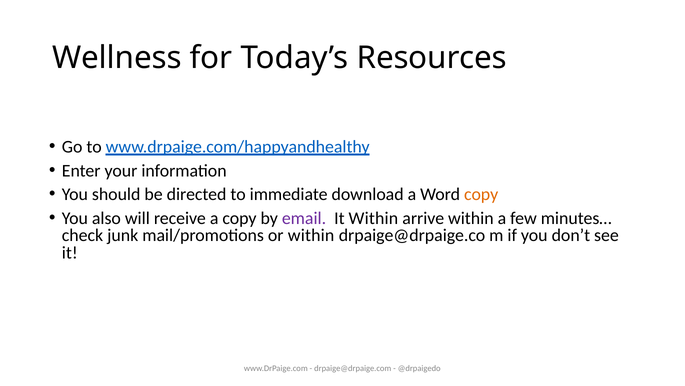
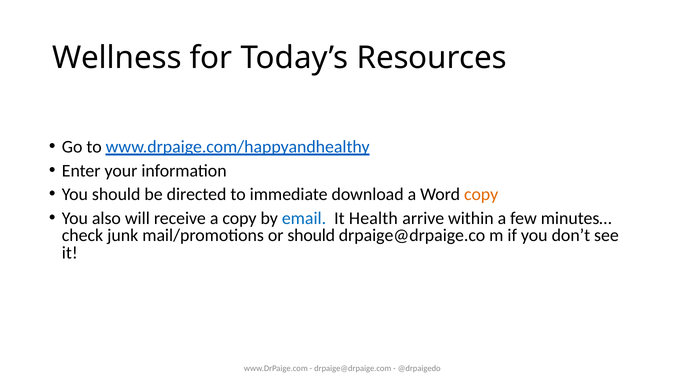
email colour: purple -> blue
It Within: Within -> Health
or within: within -> should
